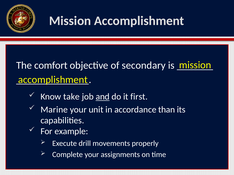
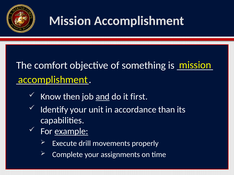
secondary: secondary -> something
take: take -> then
Marine: Marine -> Identify
example underline: none -> present
